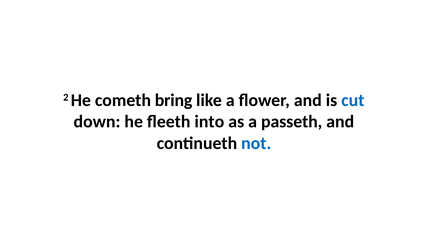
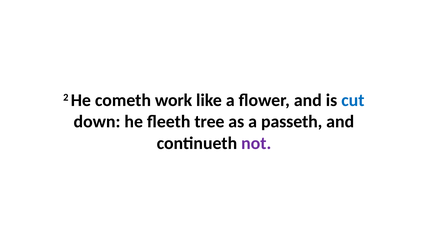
bring: bring -> work
into: into -> tree
not colour: blue -> purple
